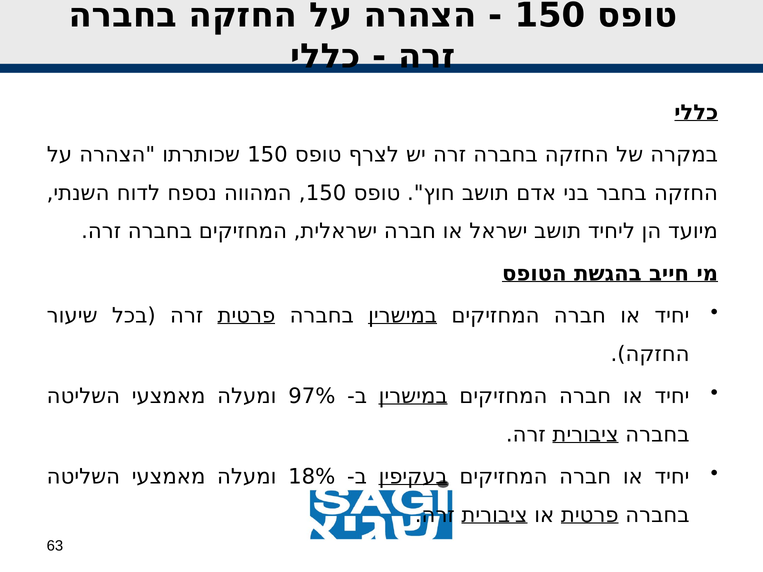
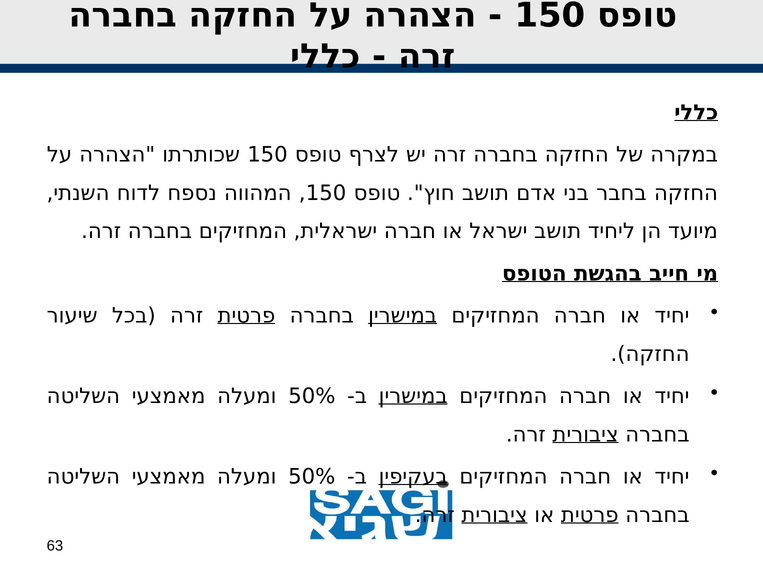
97% at (312, 397): 97% -> 50%
18% at (312, 477): 18% -> 50%
